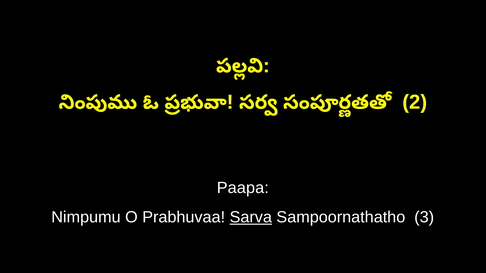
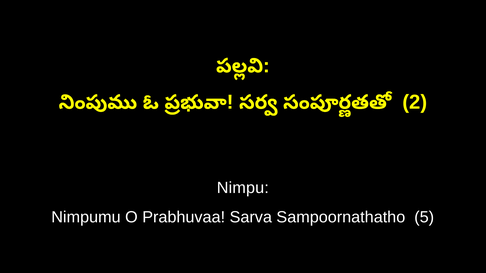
Paapa: Paapa -> Nimpu
Sarva underline: present -> none
3: 3 -> 5
